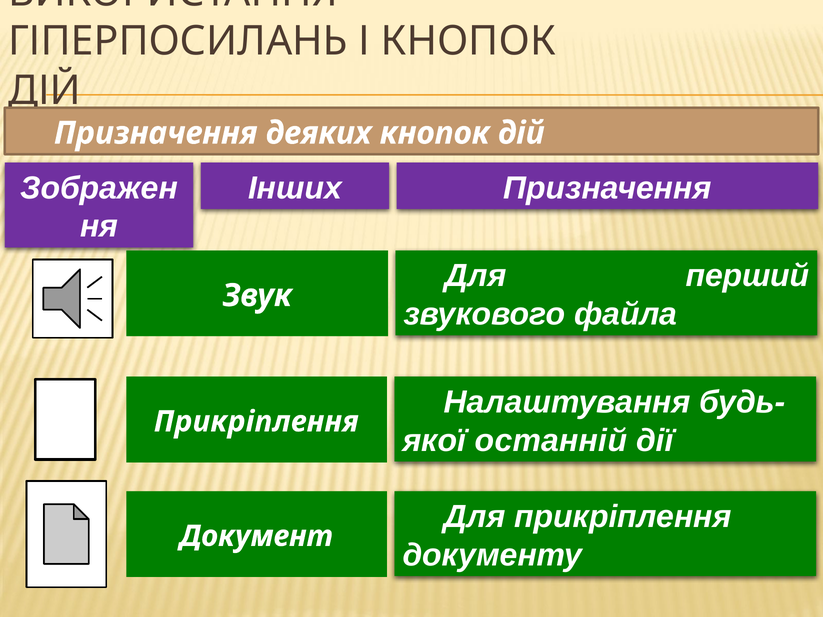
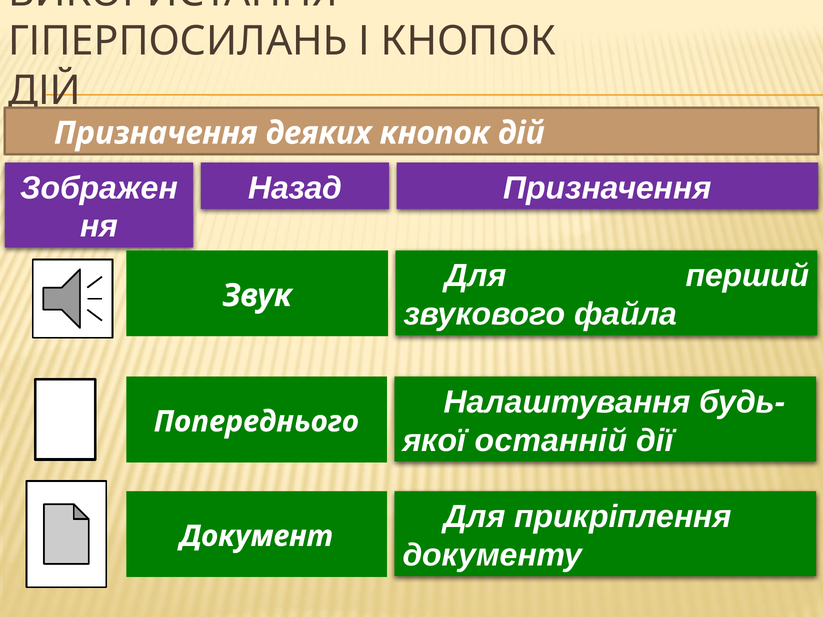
Інших: Інших -> Назад
Прикріплення at (256, 422): Прикріплення -> Попереднього
